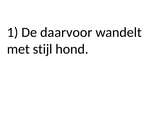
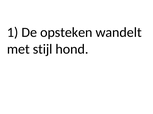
daarvoor: daarvoor -> opsteken
